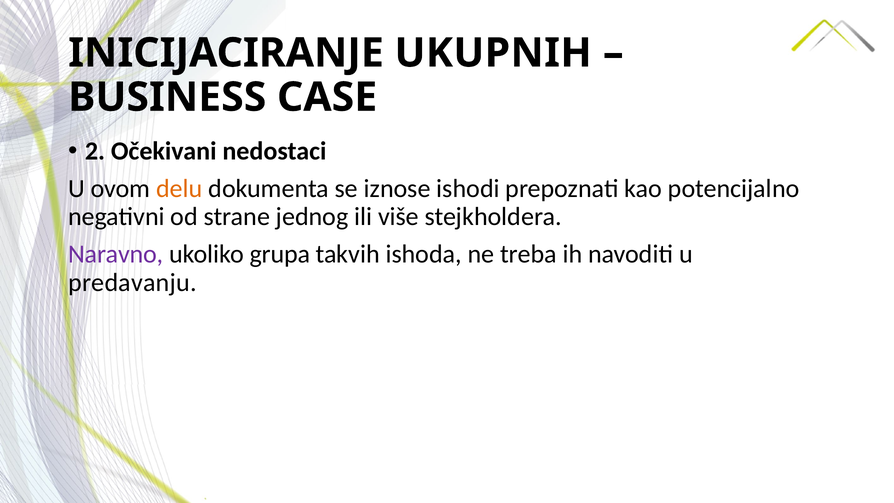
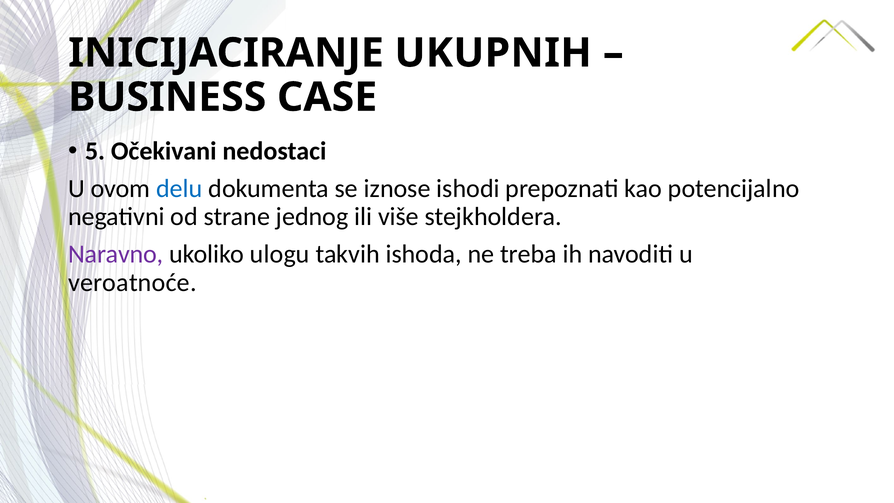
2: 2 -> 5
delu colour: orange -> blue
grupa: grupa -> ulogu
predavanju: predavanju -> veroatnoće
